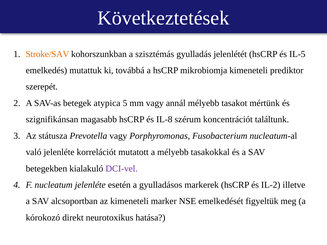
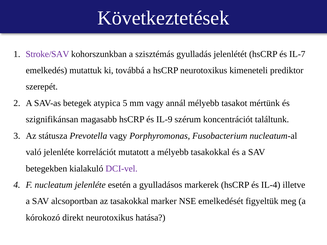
Stroke/SAV colour: orange -> purple
IL-5: IL-5 -> IL-7
hsCRP mikrobiomja: mikrobiomja -> neurotoxikus
IL-8: IL-8 -> IL-9
IL-2: IL-2 -> IL-4
az kimeneteli: kimeneteli -> tasakokkal
